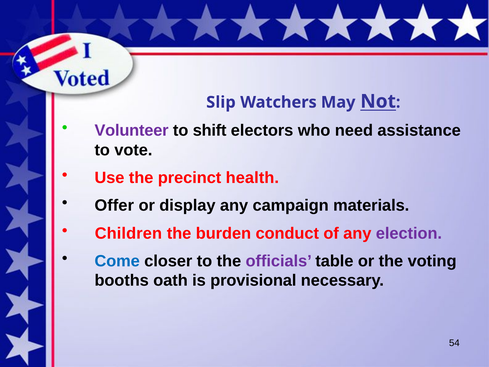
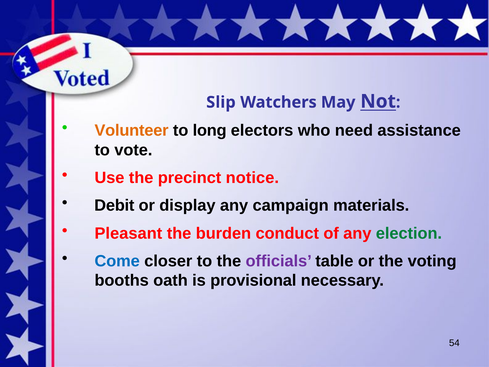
Volunteer colour: purple -> orange
shift: shift -> long
health: health -> notice
Offer: Offer -> Debit
Children: Children -> Pleasant
election colour: purple -> green
